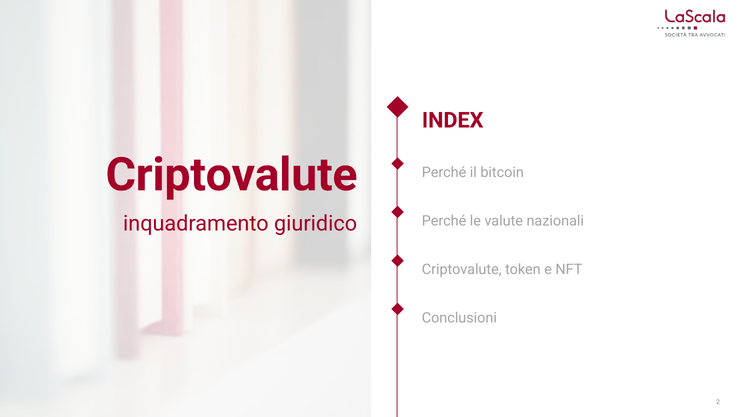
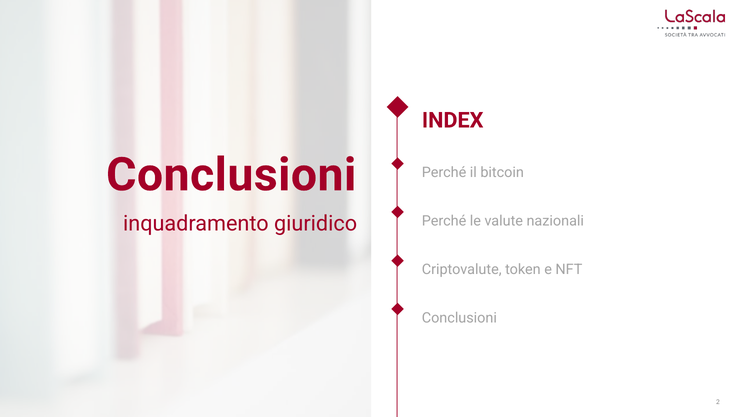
Criptovalute at (232, 175): Criptovalute -> Conclusioni
